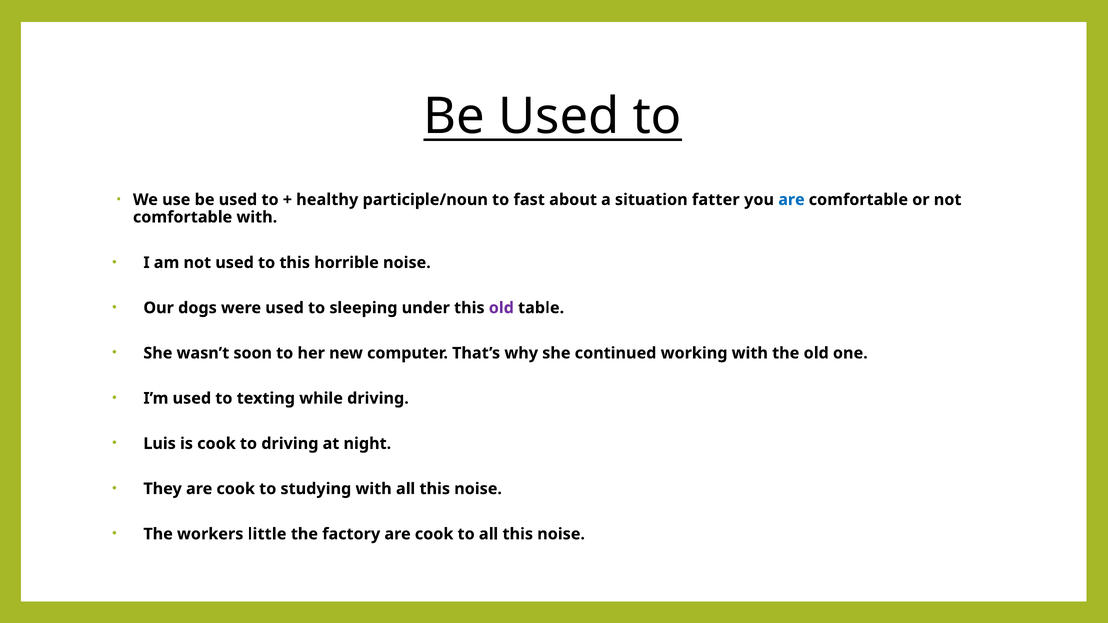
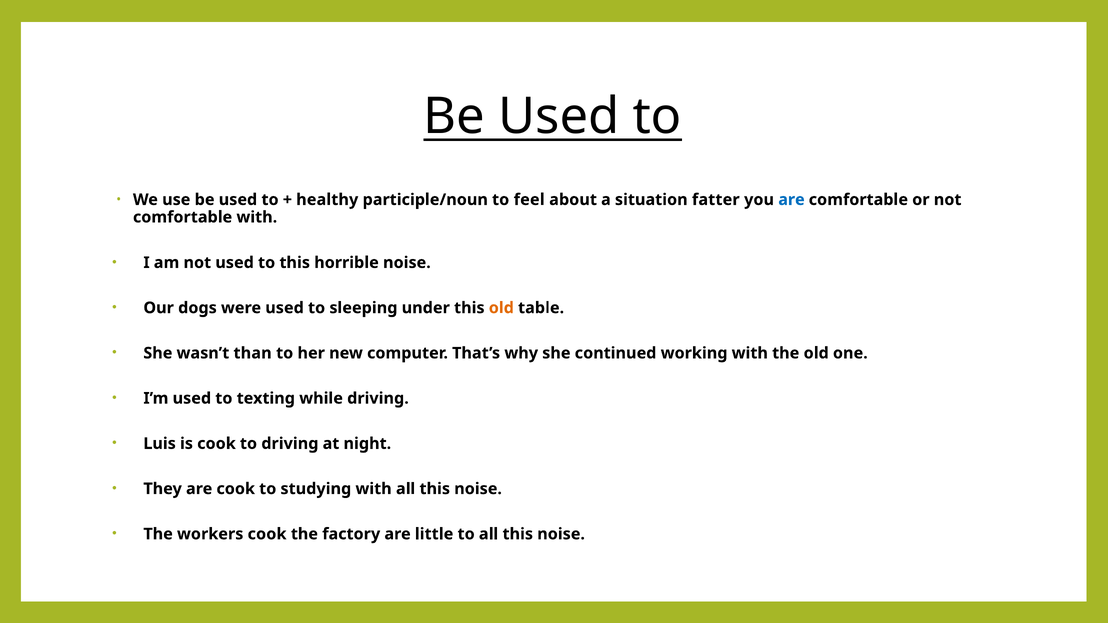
fast: fast -> feel
old at (501, 308) colour: purple -> orange
soon: soon -> than
workers little: little -> cook
factory are cook: cook -> little
